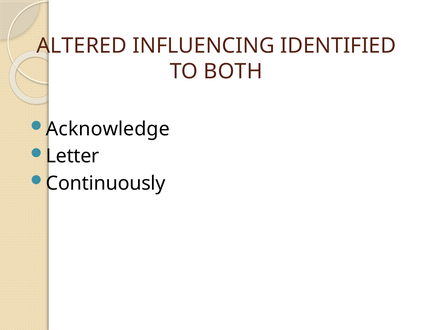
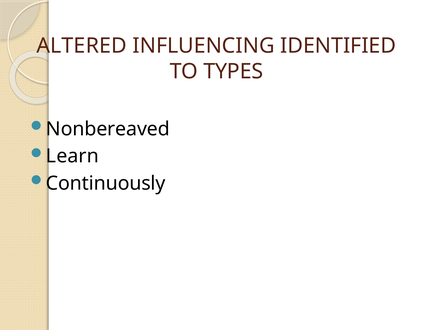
BOTH: BOTH -> TYPES
Acknowledge: Acknowledge -> Nonbereaved
Letter: Letter -> Learn
